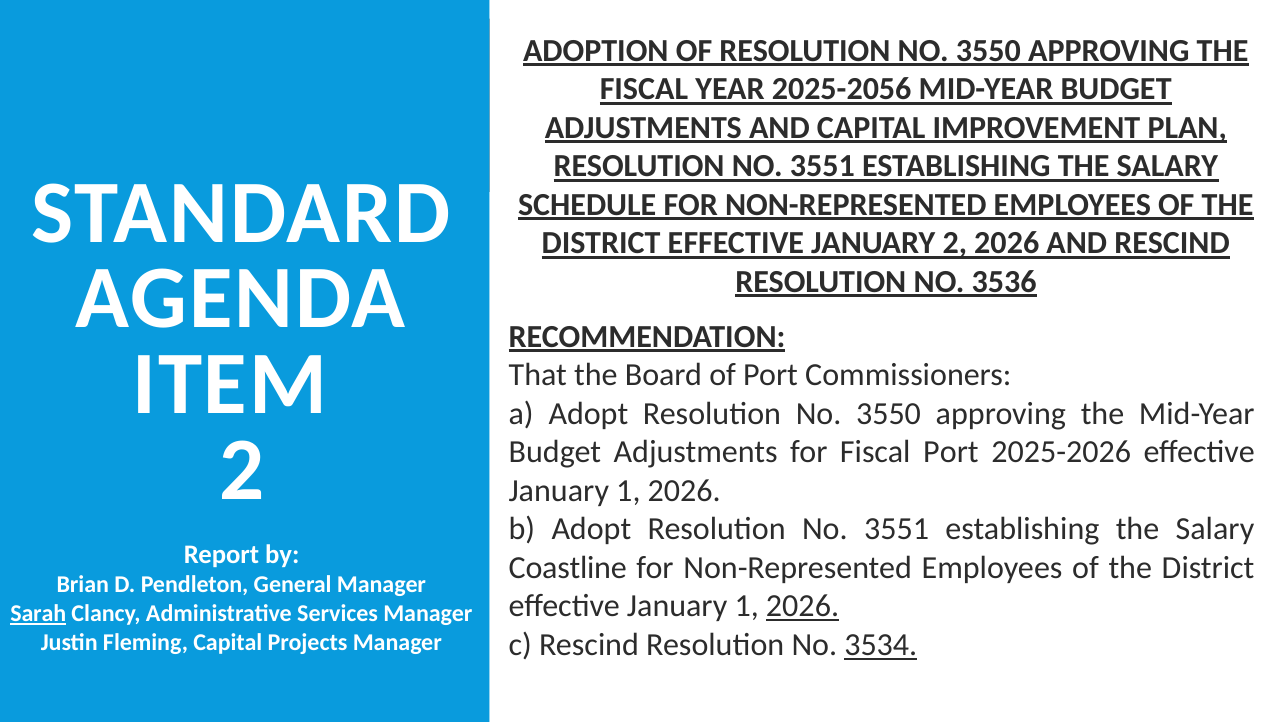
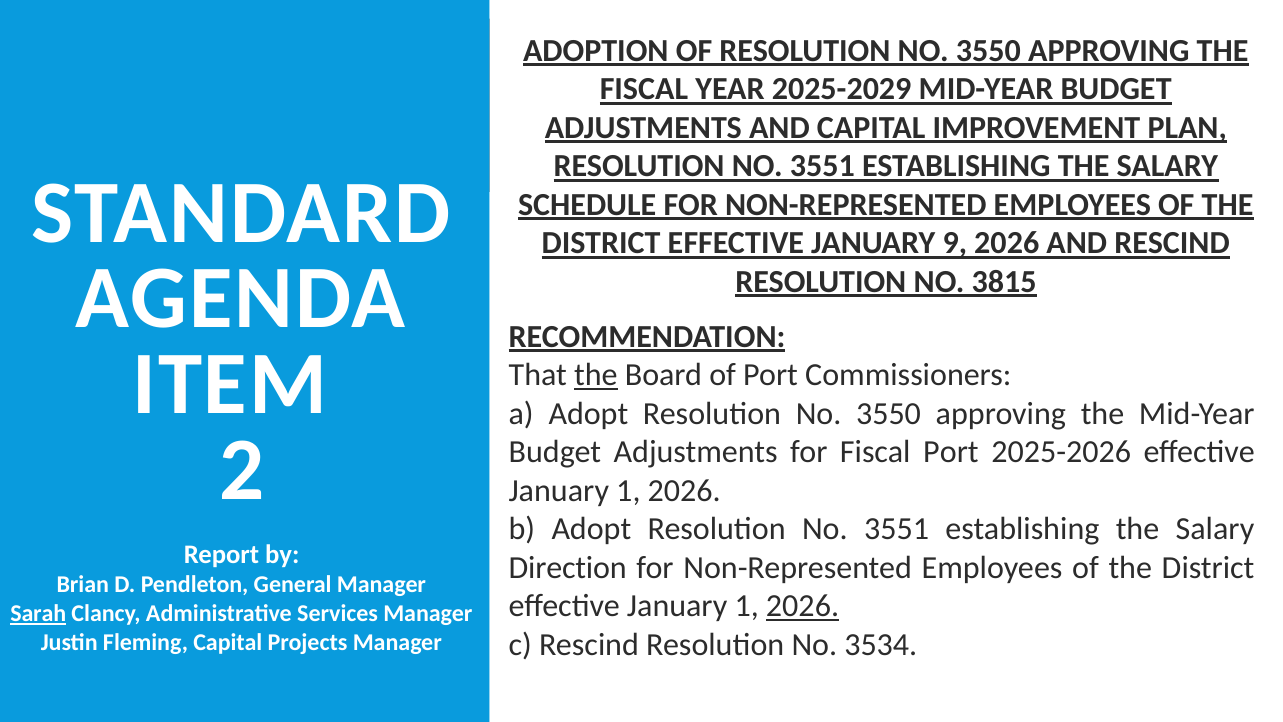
2025-2056: 2025-2056 -> 2025-2029
JANUARY 2: 2 -> 9
3536: 3536 -> 3815
the at (596, 375) underline: none -> present
Coastline: Coastline -> Direction
3534 underline: present -> none
